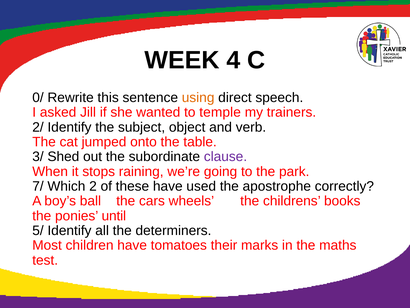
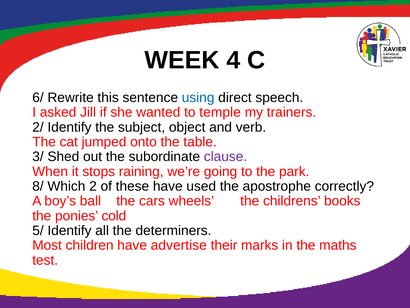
0/: 0/ -> 6/
using colour: orange -> blue
7/: 7/ -> 8/
until: until -> cold
tomatoes: tomatoes -> advertise
